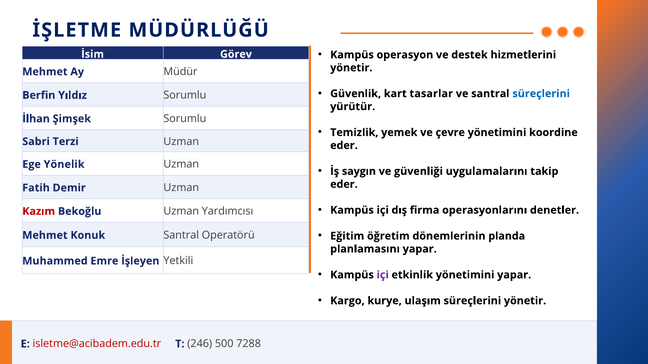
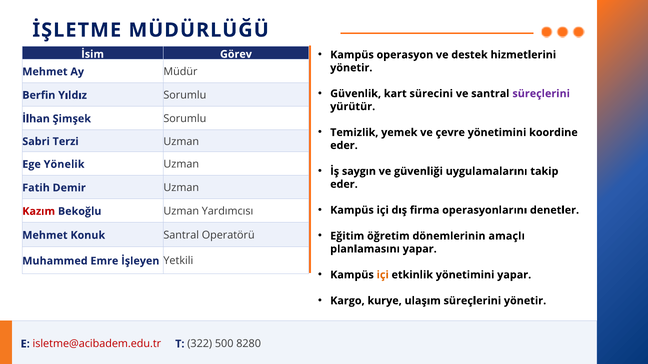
tasarlar: tasarlar -> sürecini
süreçlerini at (541, 94) colour: blue -> purple
planda: planda -> amaçlı
içi at (383, 275) colour: purple -> orange
246: 246 -> 322
7288: 7288 -> 8280
